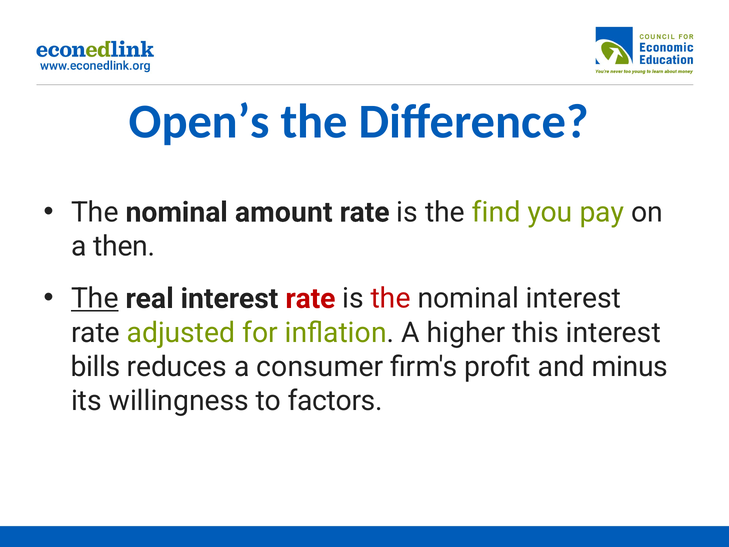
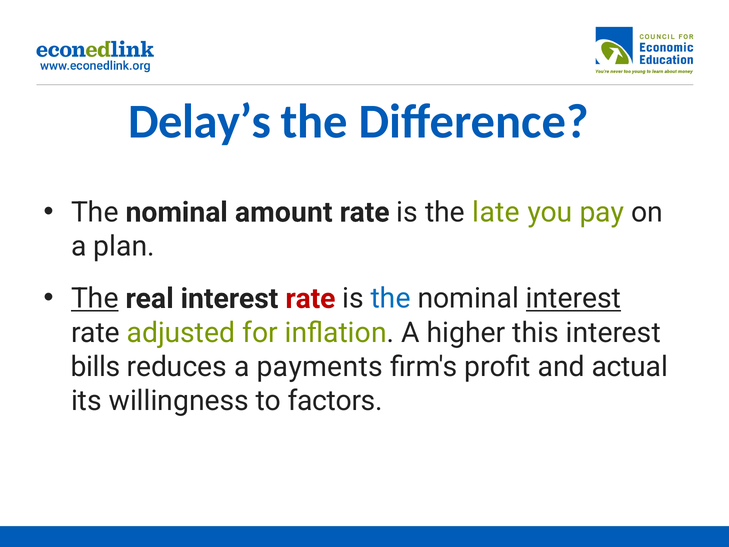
Open’s: Open’s -> Delay’s
find: find -> late
then: then -> plan
the at (391, 298) colour: red -> blue
interest at (573, 298) underline: none -> present
consumer: consumer -> payments
minus: minus -> actual
